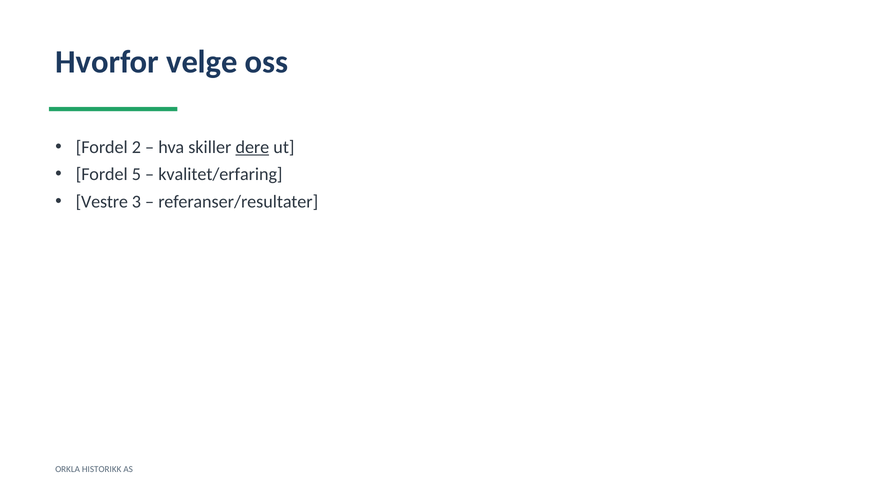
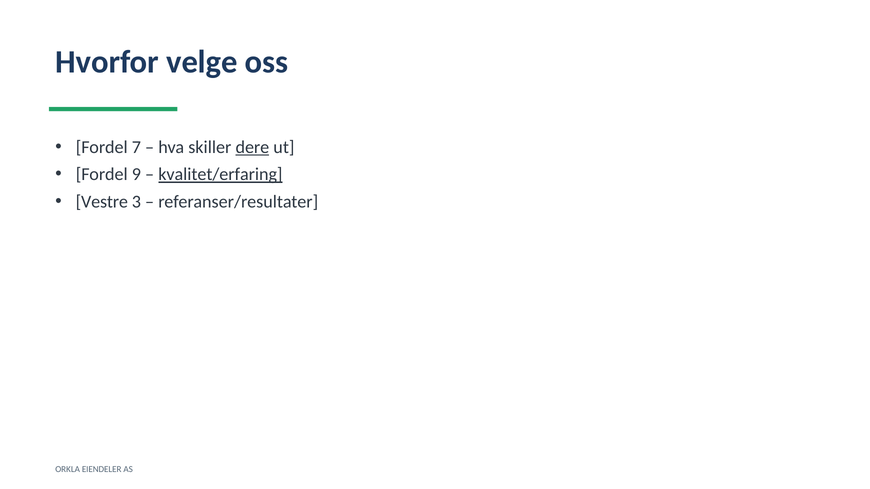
2: 2 -> 7
5: 5 -> 9
kvalitet/erfaring underline: none -> present
HISTORIKK: HISTORIKK -> EIENDELER
